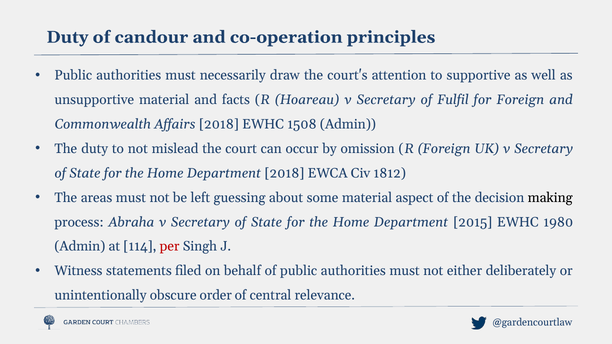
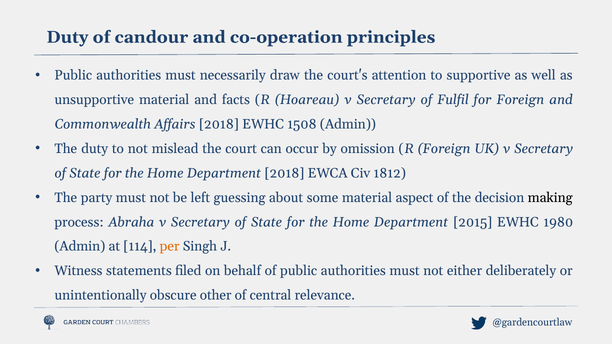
areas: areas -> party
per colour: red -> orange
order: order -> other
